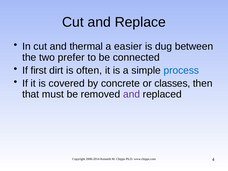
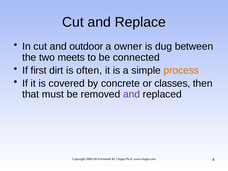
thermal: thermal -> outdoor
easier: easier -> owner
prefer: prefer -> meets
process colour: blue -> orange
